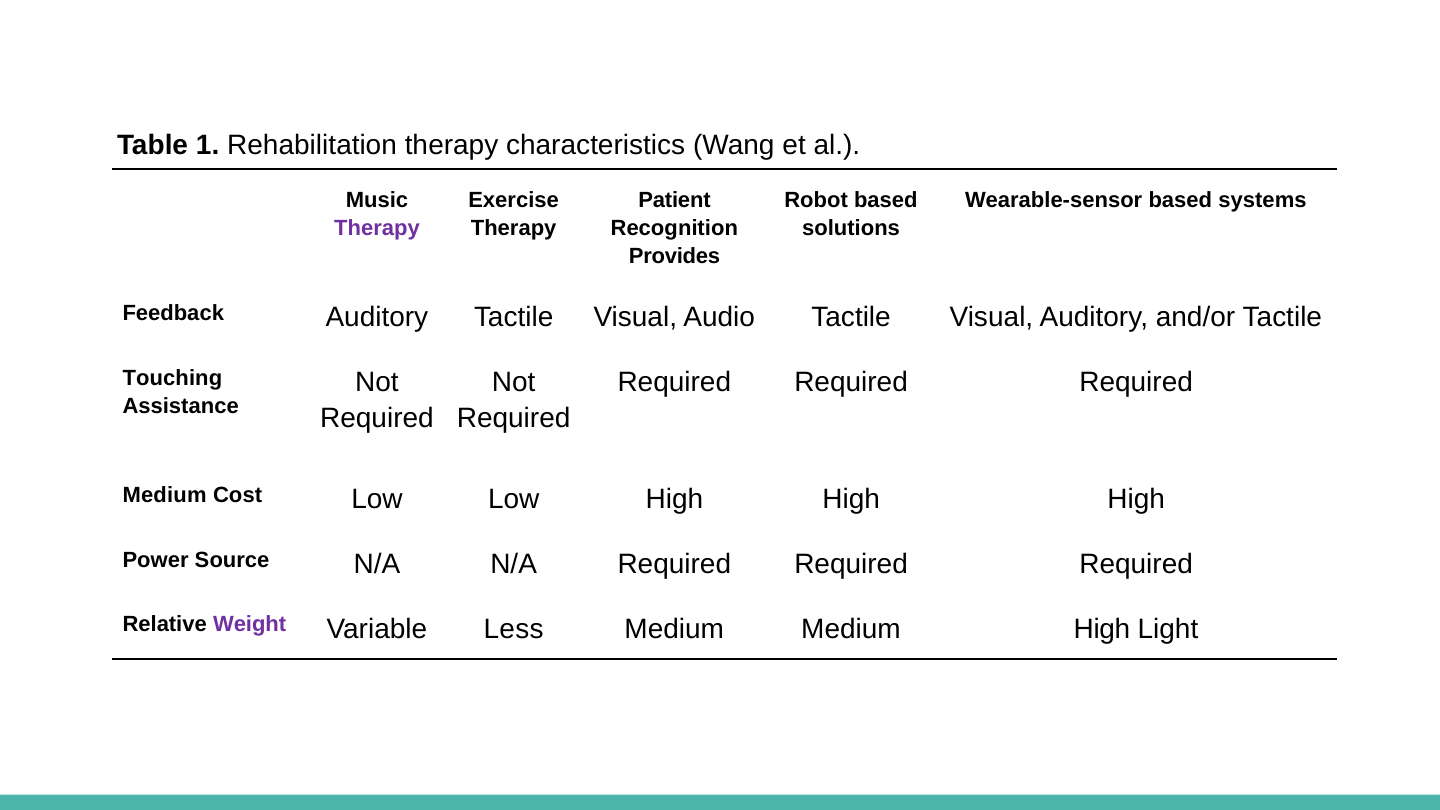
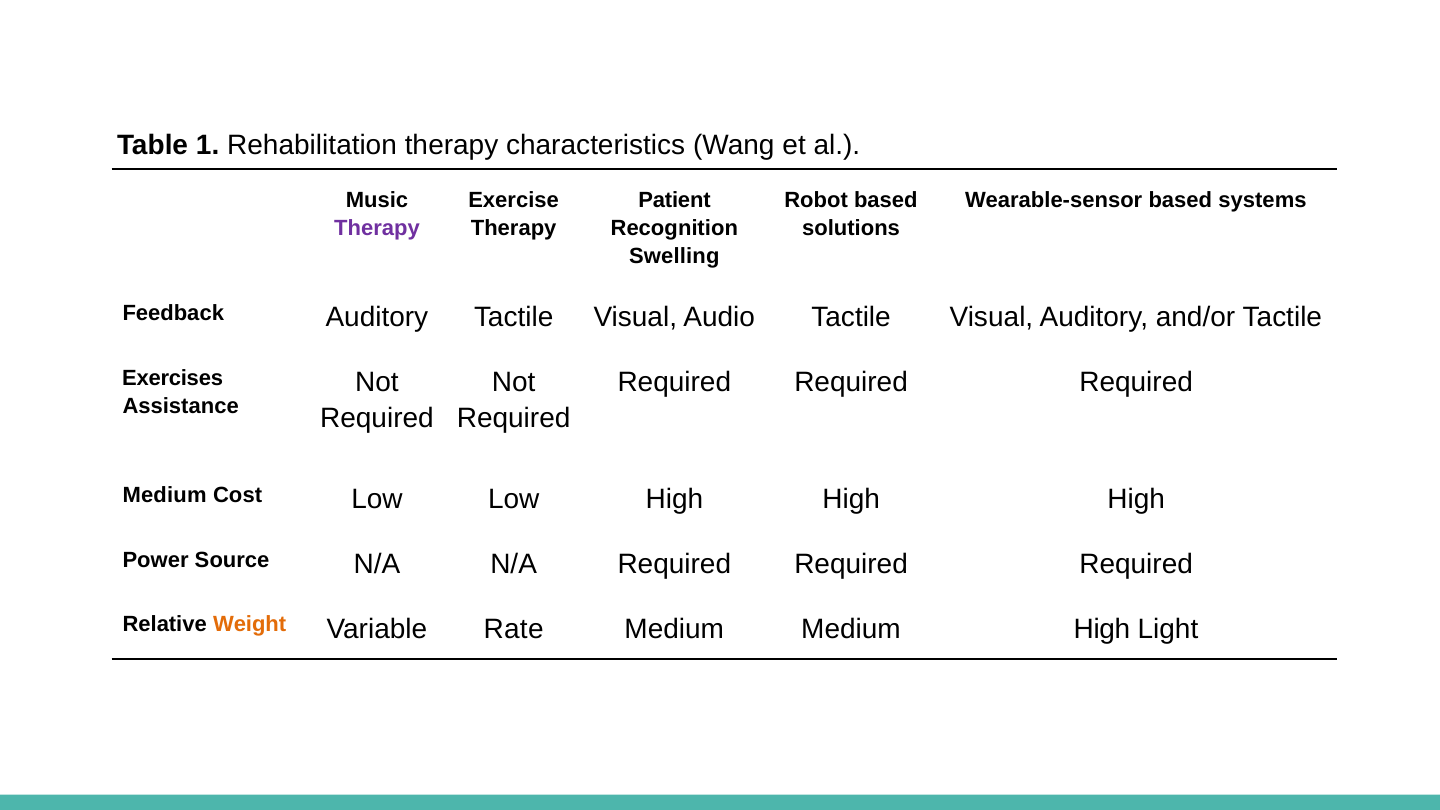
Provides: Provides -> Swelling
Touching: Touching -> Exercises
Weight colour: purple -> orange
Less: Less -> Rate
